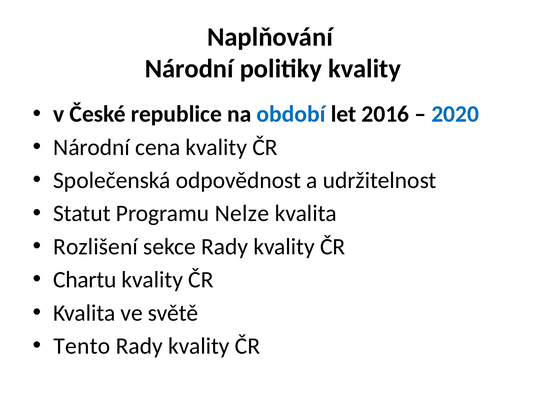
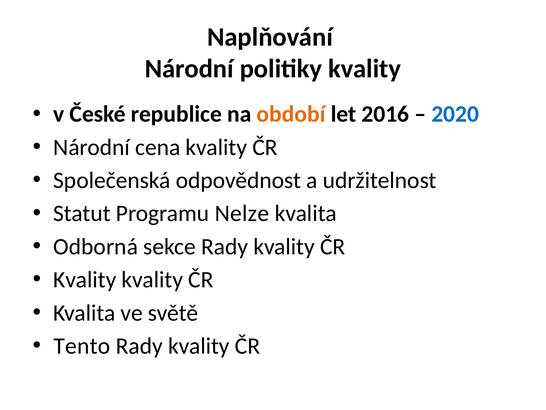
období colour: blue -> orange
Rozlišení: Rozlišení -> Odborná
Chartu at (85, 279): Chartu -> Kvality
